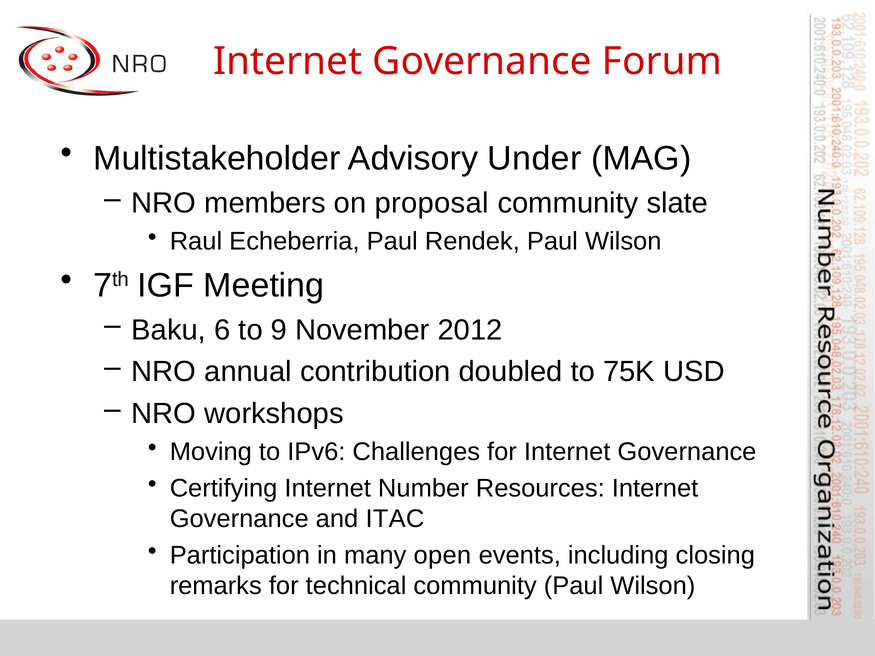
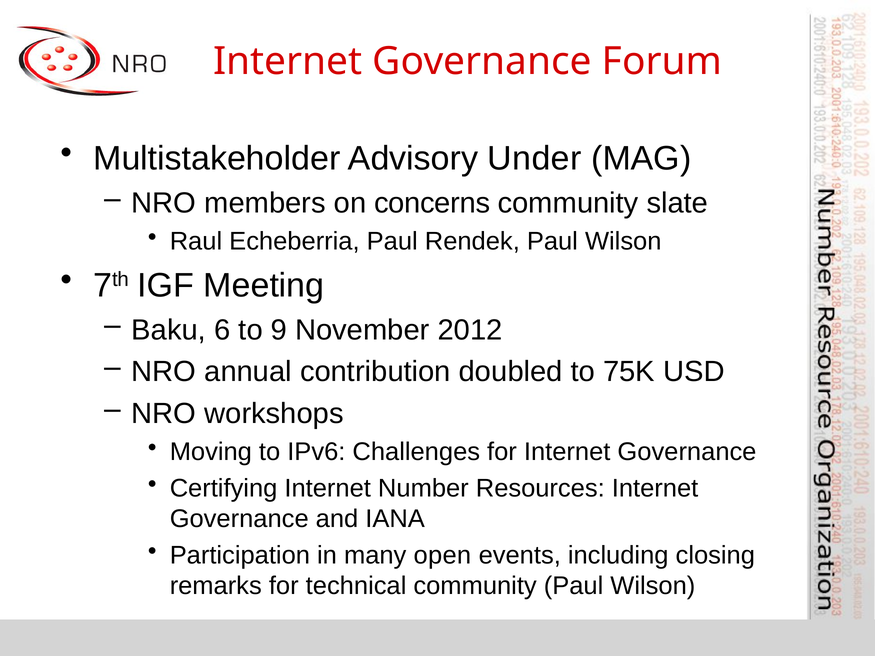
proposal: proposal -> concerns
ITAC: ITAC -> IANA
